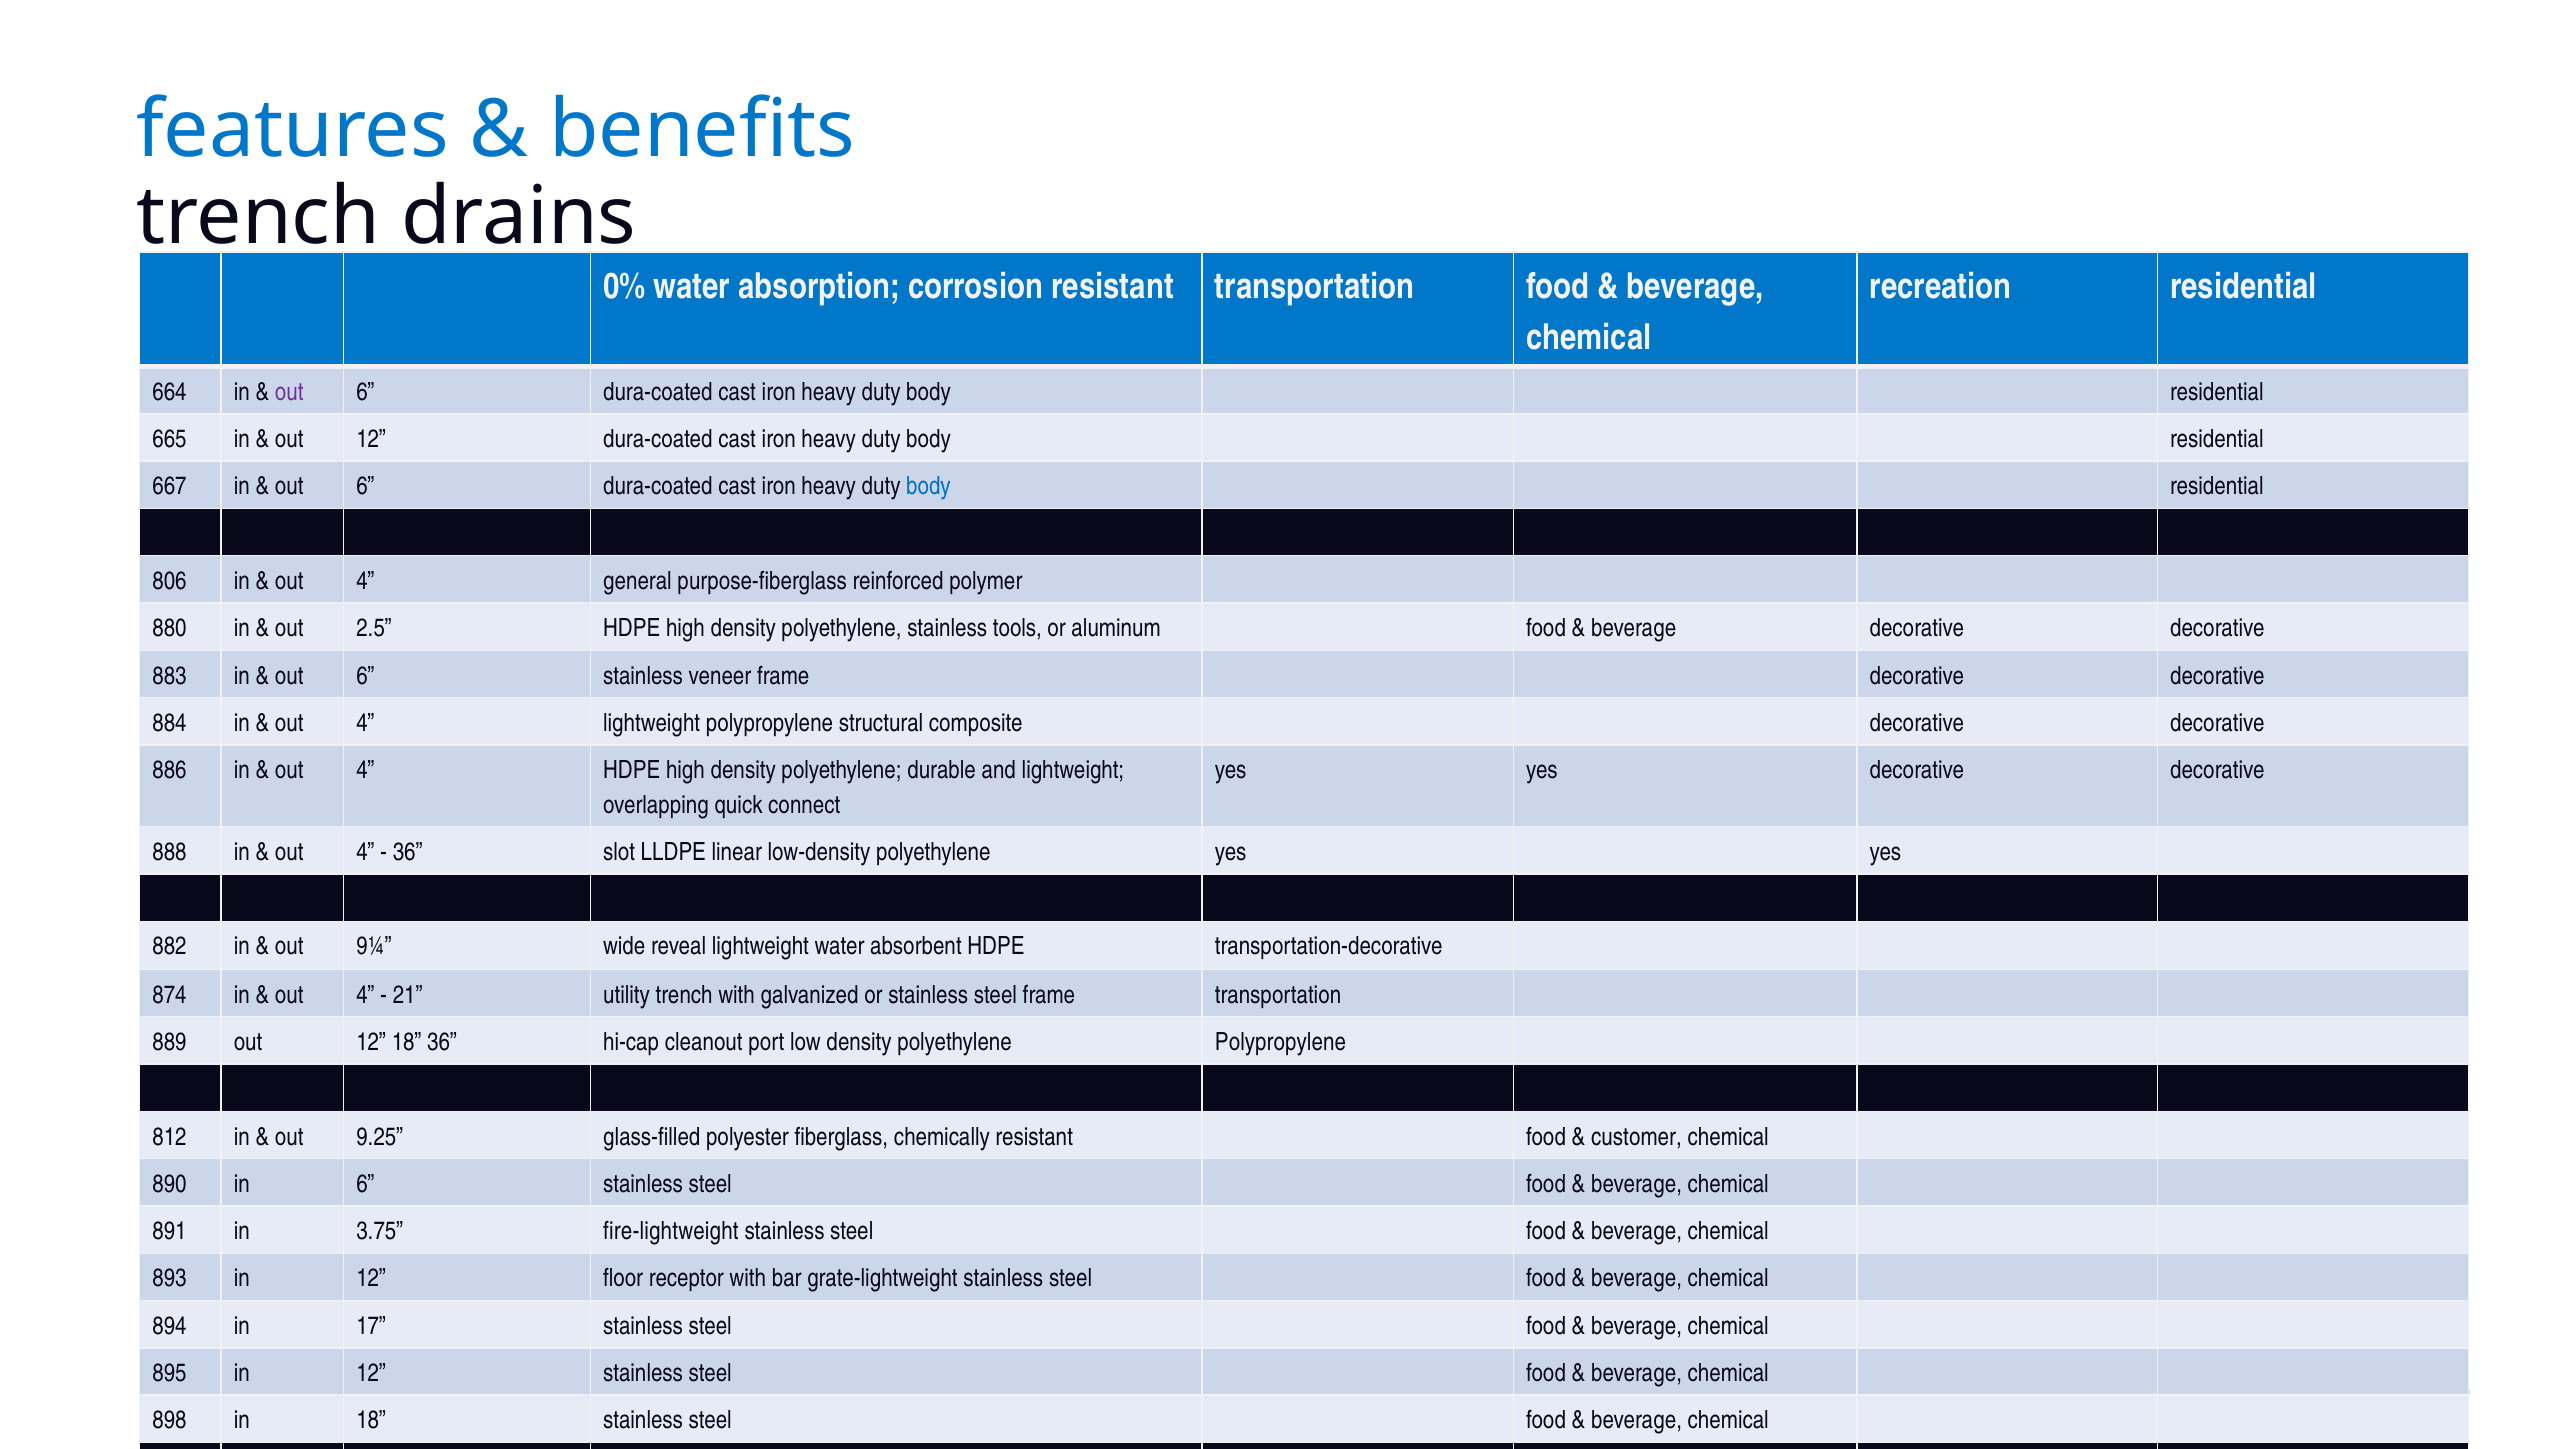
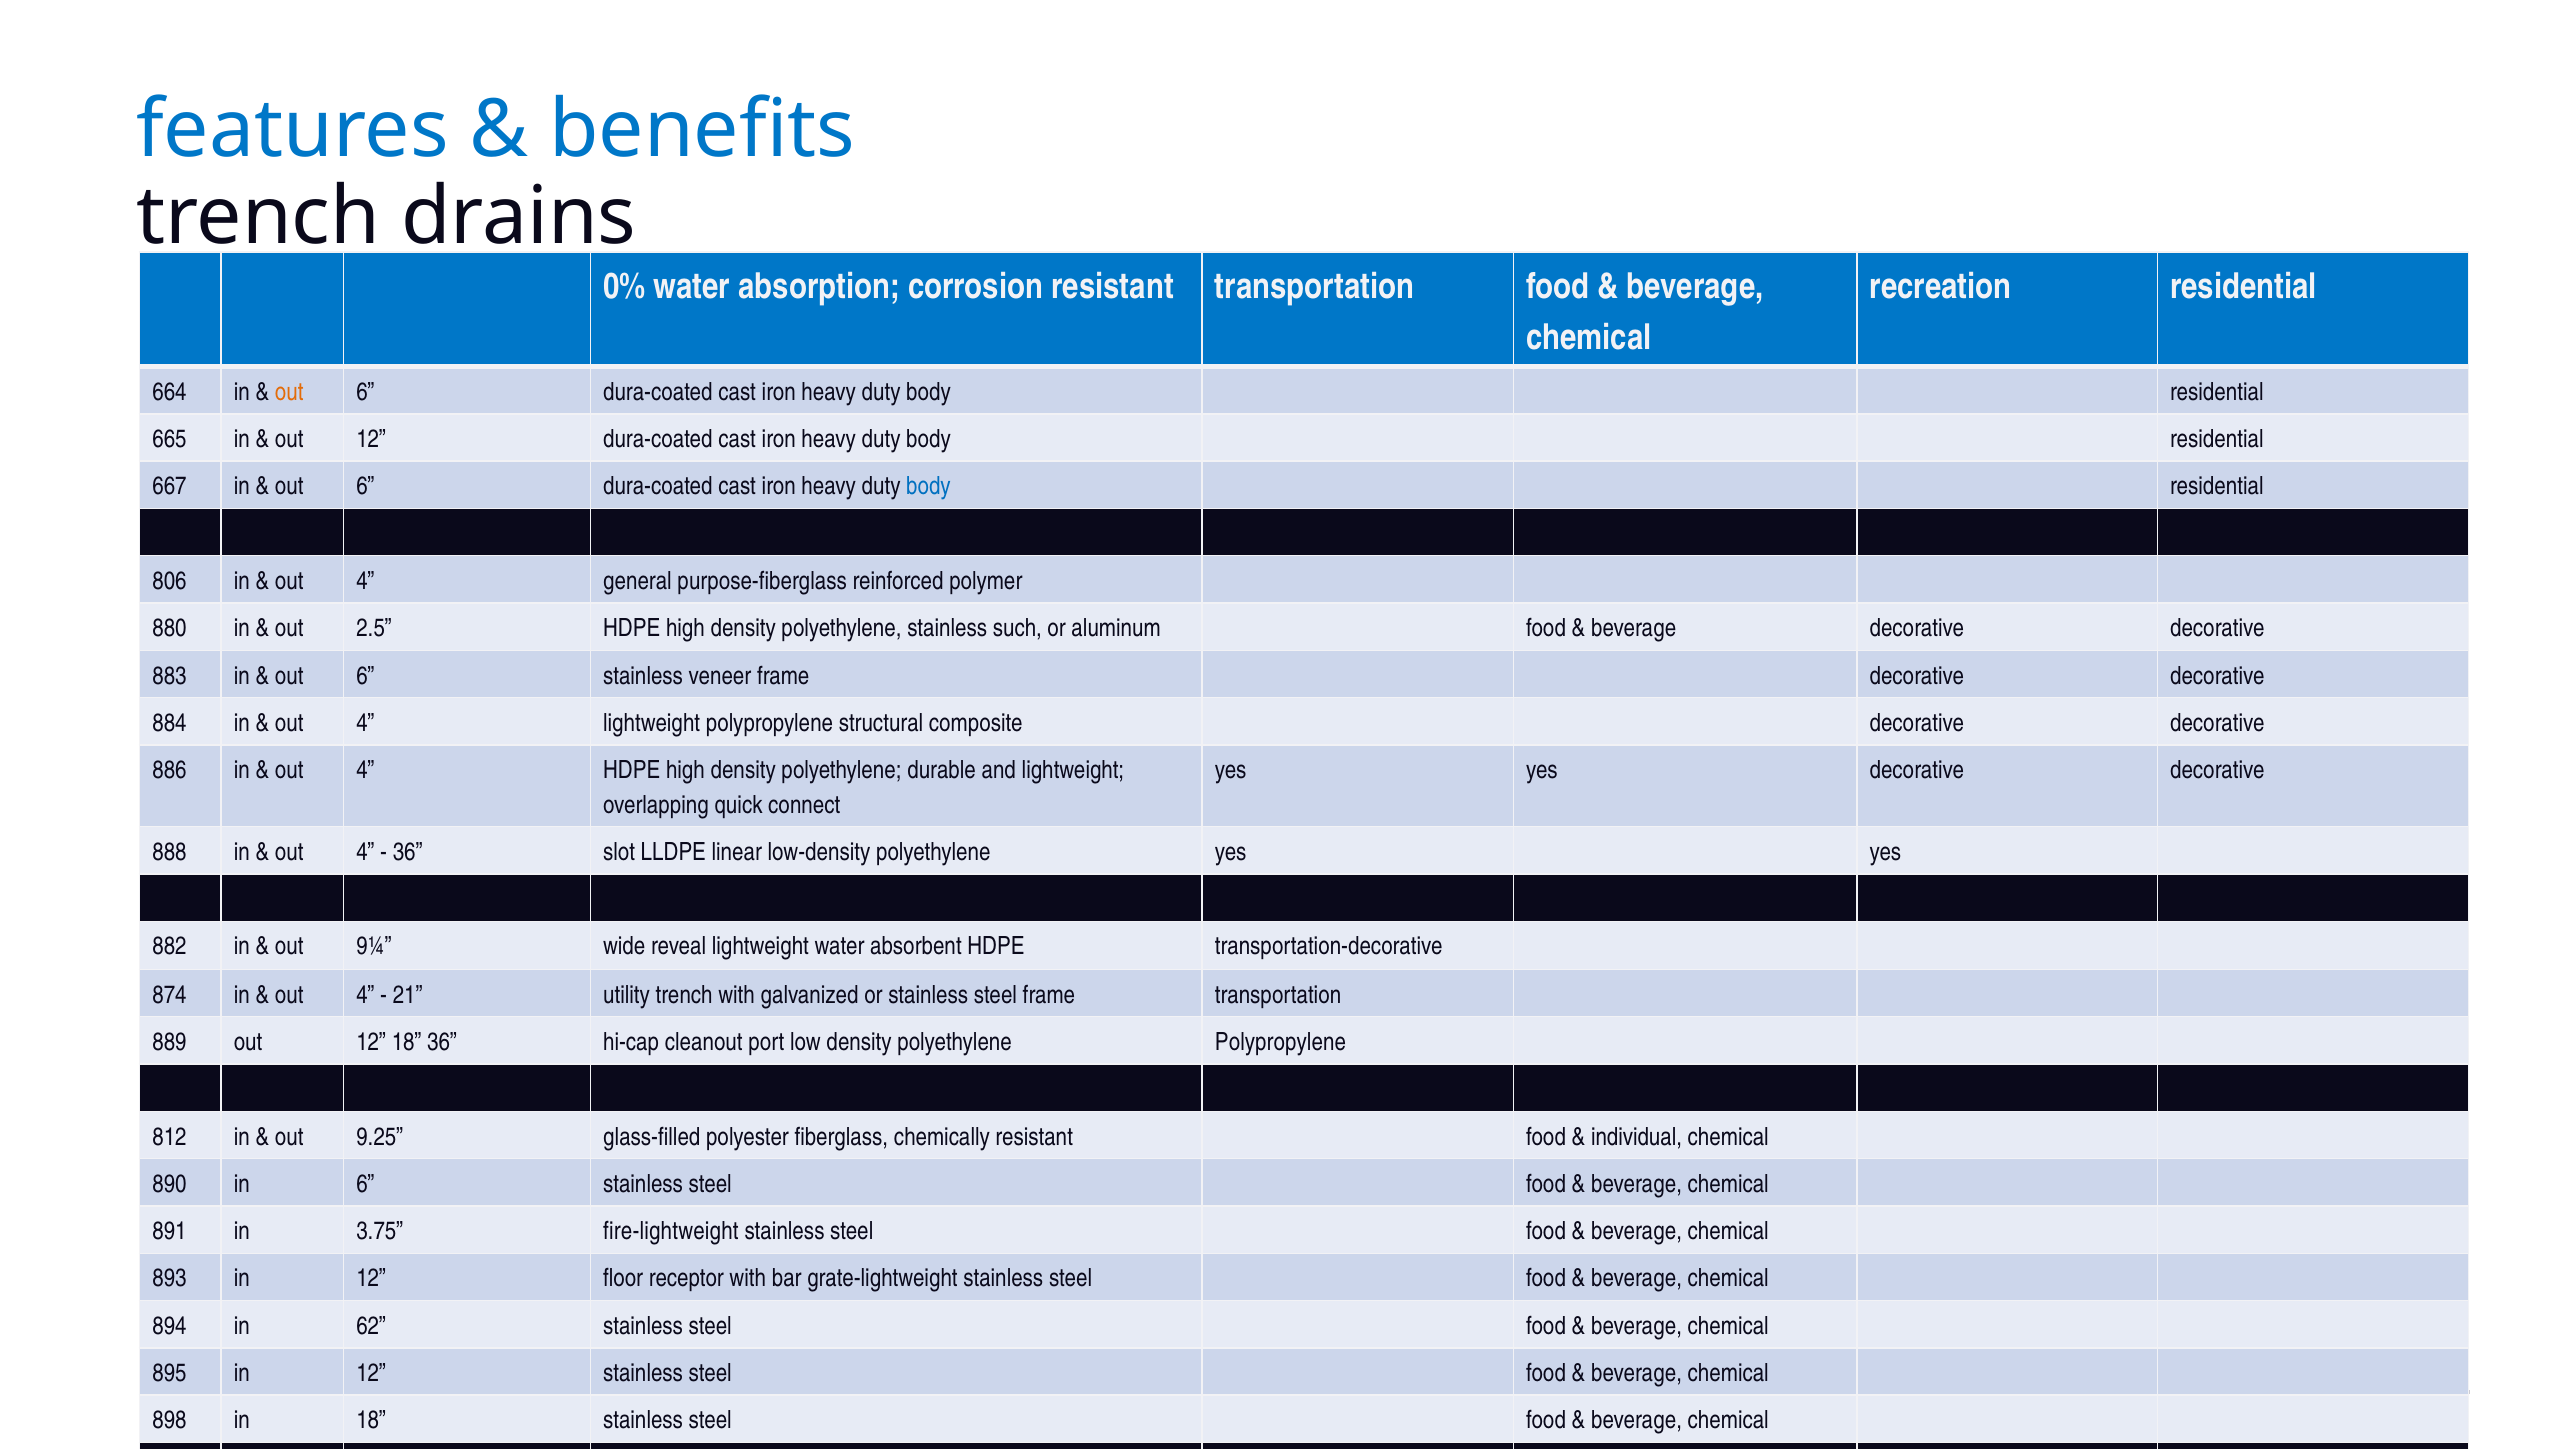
out at (289, 392) colour: purple -> orange
tools: tools -> such
customer: customer -> individual
17: 17 -> 62
